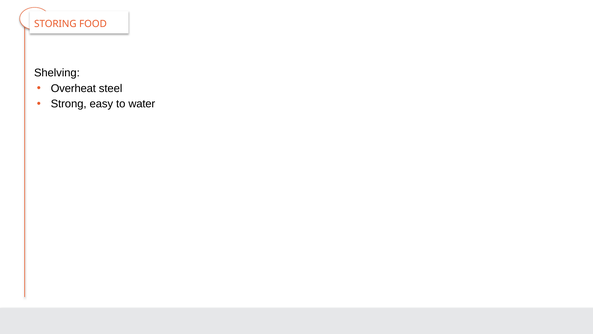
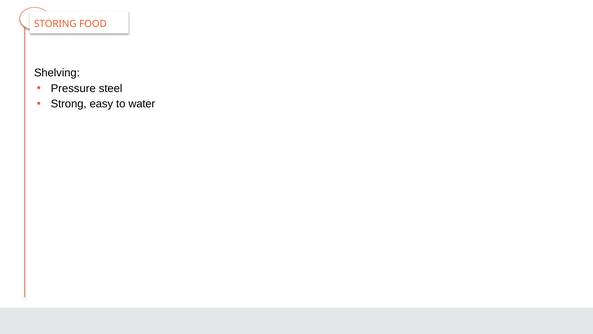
Overheat: Overheat -> Pressure
